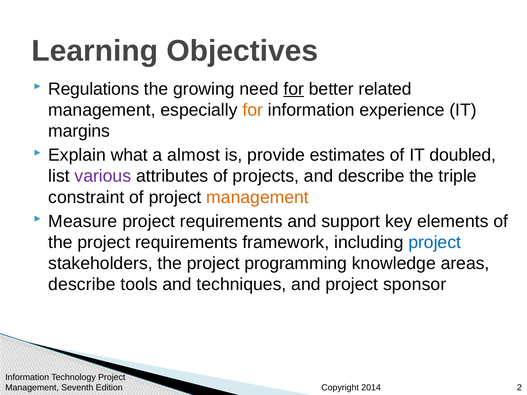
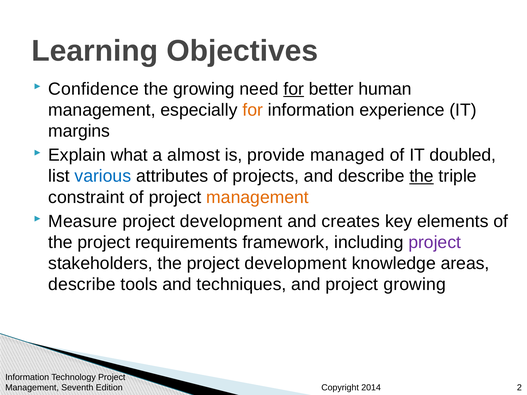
Regulations: Regulations -> Confidence
related: related -> human
estimates: estimates -> managed
various colour: purple -> blue
the at (422, 176) underline: none -> present
requirements at (231, 221): requirements -> development
support: support -> creates
project at (435, 242) colour: blue -> purple
the project programming: programming -> development
project sponsor: sponsor -> growing
